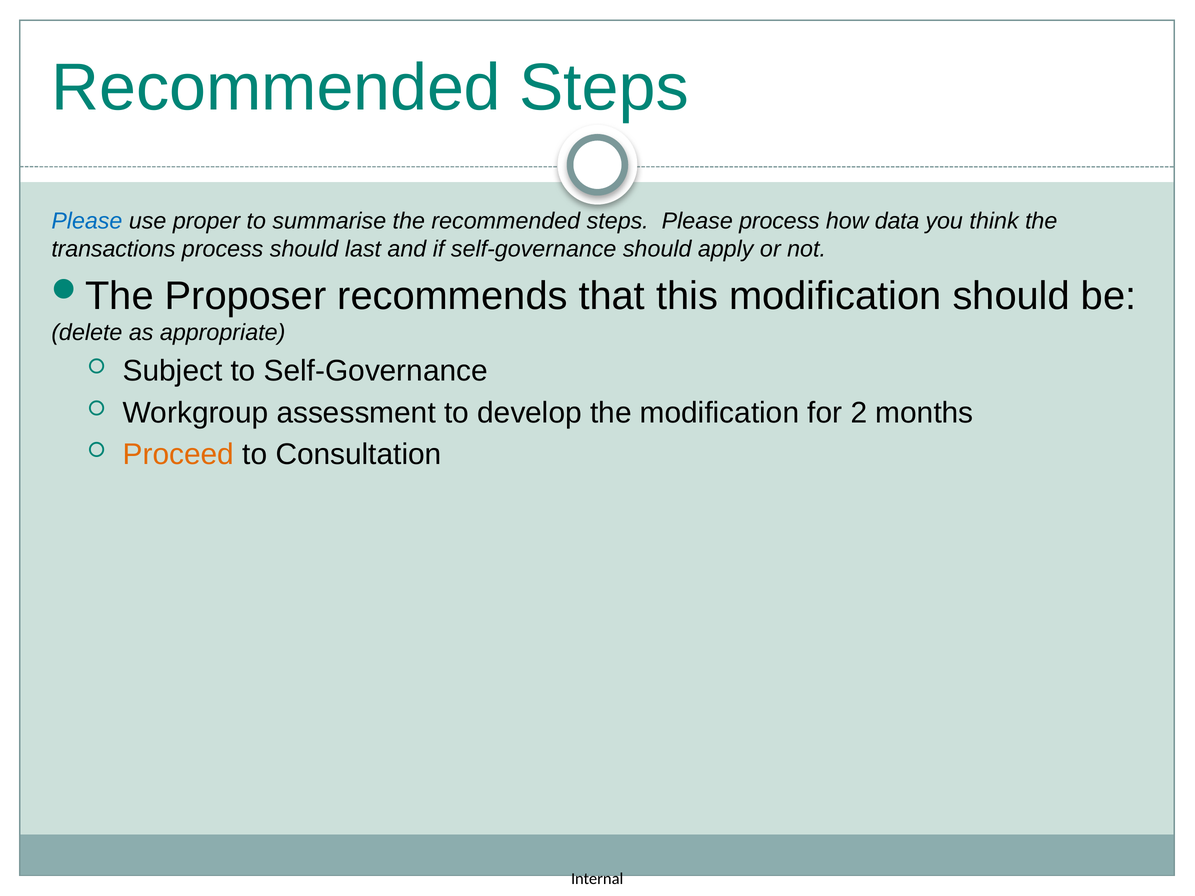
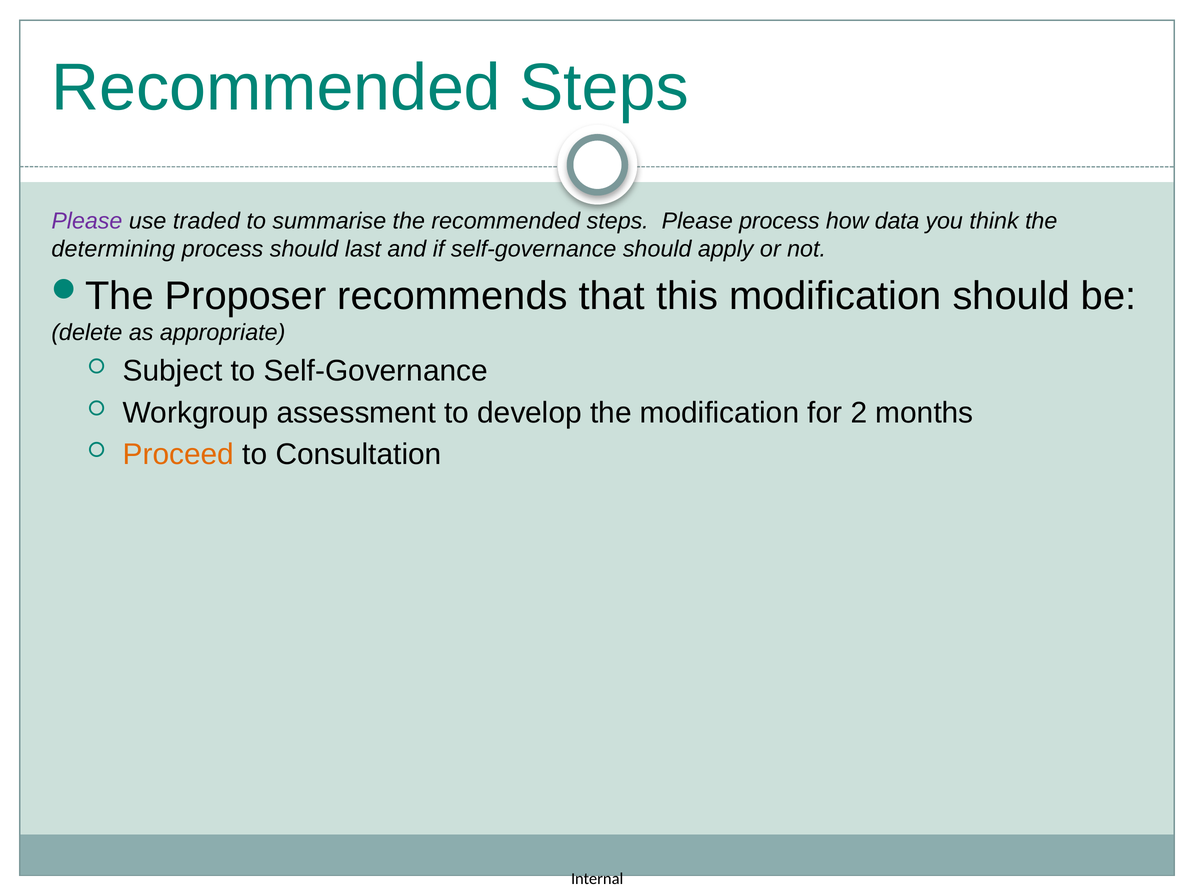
Please at (87, 221) colour: blue -> purple
proper: proper -> traded
transactions: transactions -> determining
